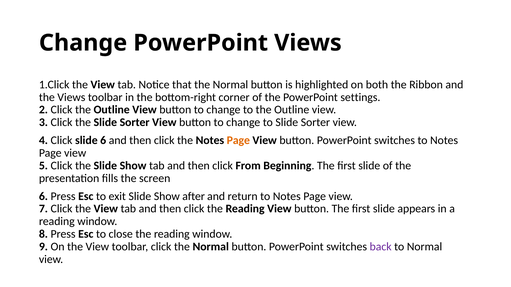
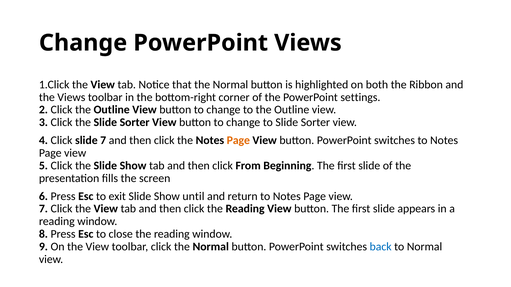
slide 6: 6 -> 7
after: after -> until
back colour: purple -> blue
